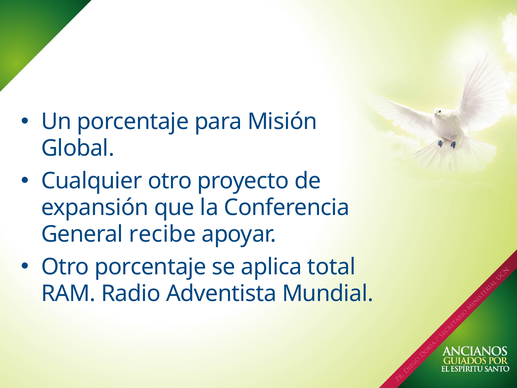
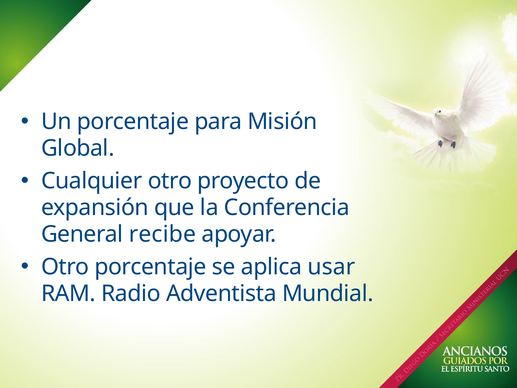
total: total -> usar
